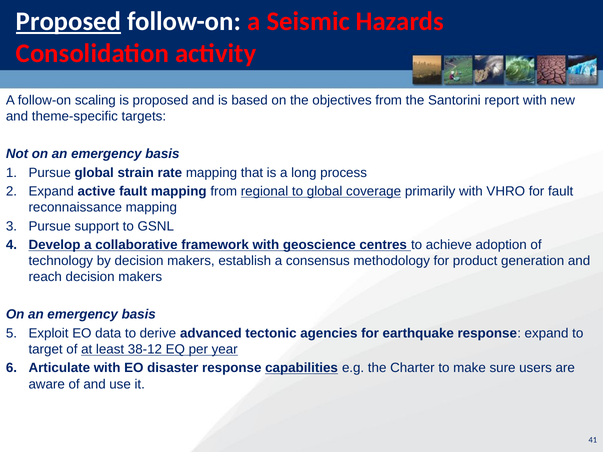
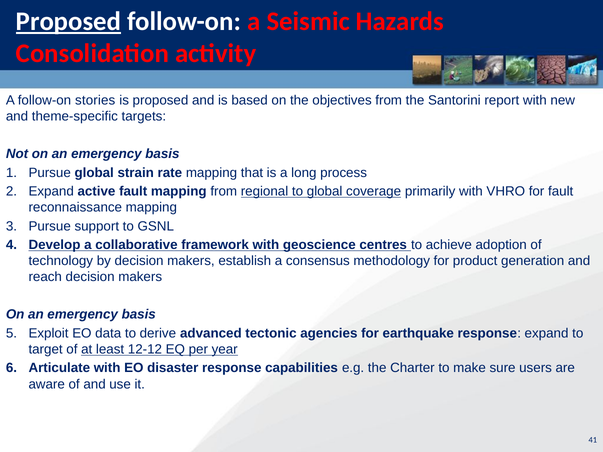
scaling: scaling -> stories
38-12: 38-12 -> 12-12
capabilities underline: present -> none
